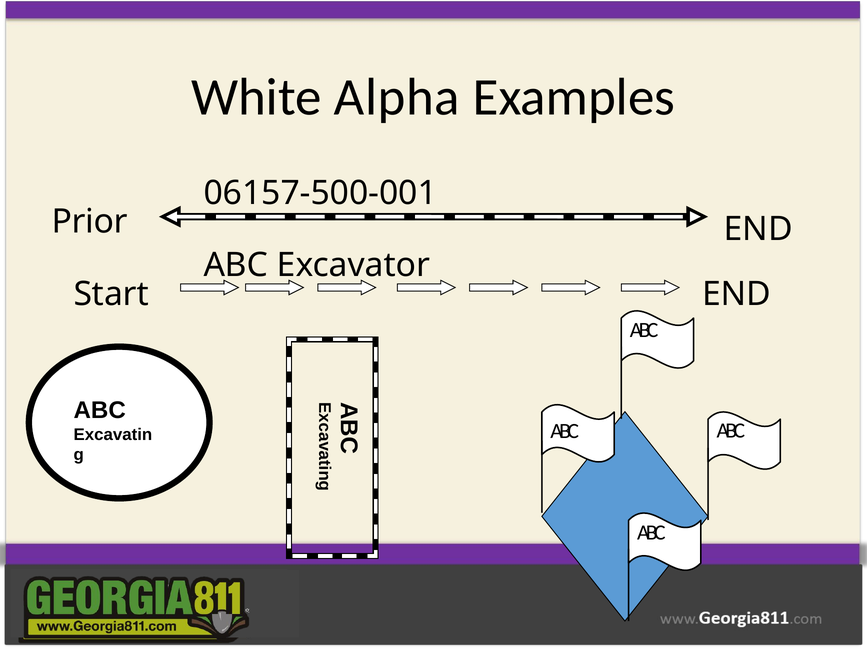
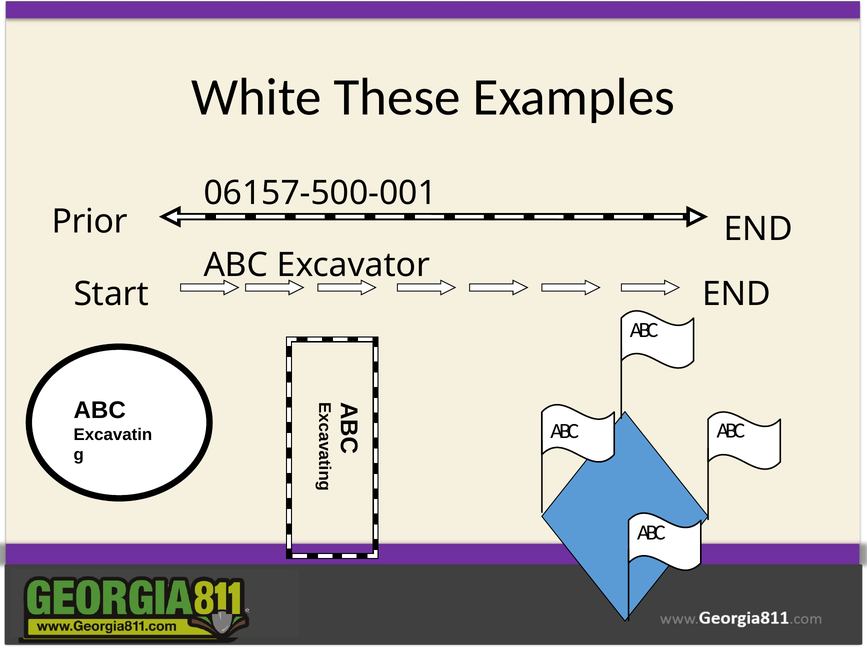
Alpha: Alpha -> These
